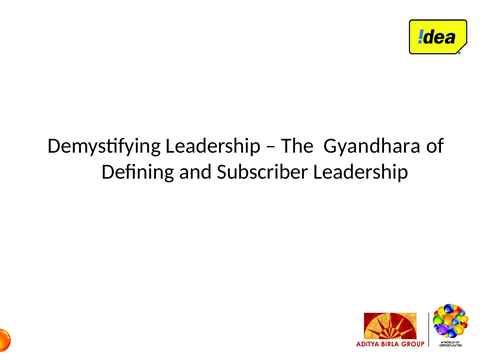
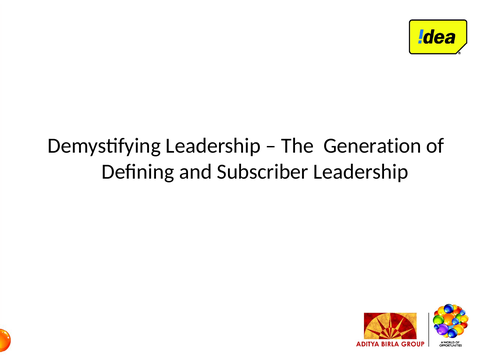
Gyandhara: Gyandhara -> Generation
